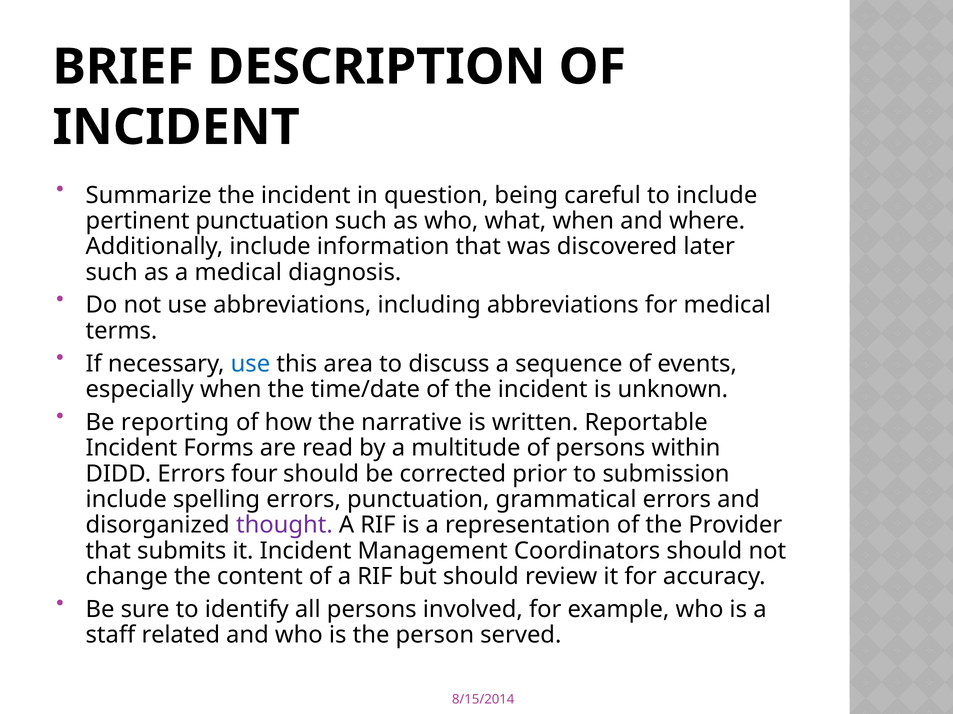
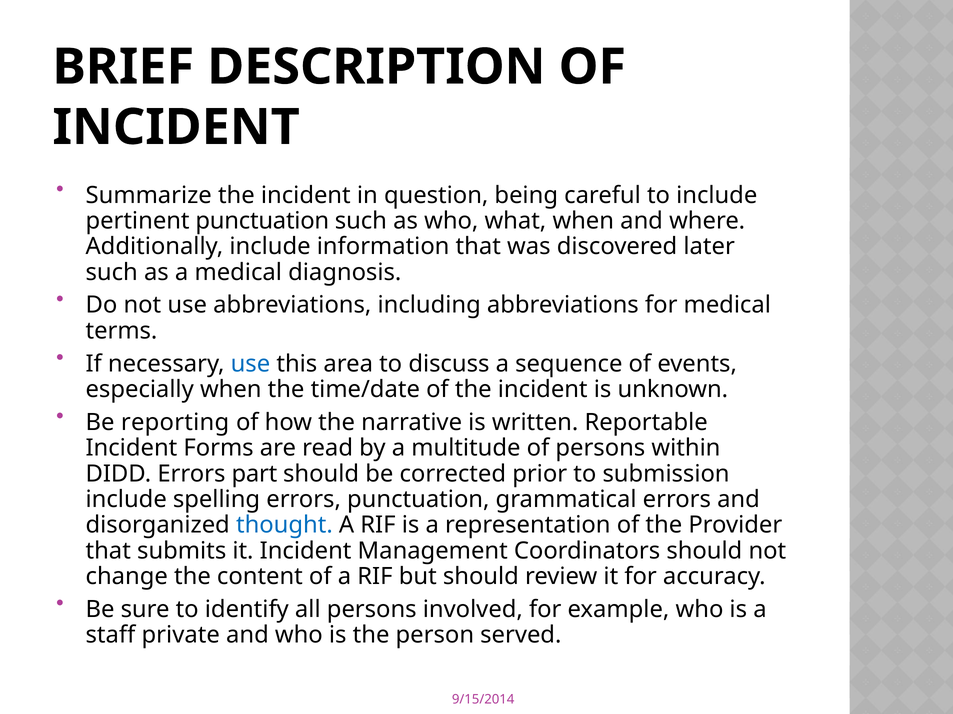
four: four -> part
thought colour: purple -> blue
related: related -> private
8/15/2014: 8/15/2014 -> 9/15/2014
